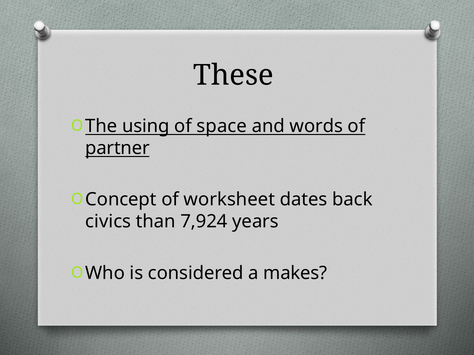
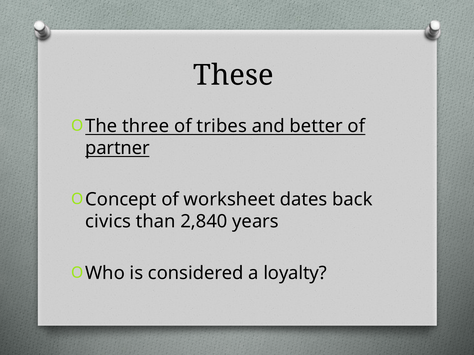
using: using -> three
space: space -> tribes
words: words -> better
7,924: 7,924 -> 2,840
makes: makes -> loyalty
